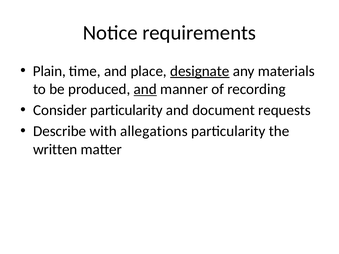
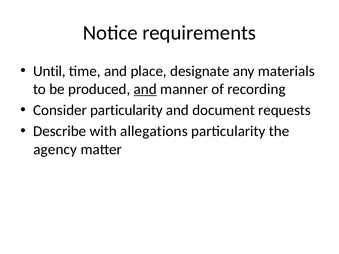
Plain: Plain -> Until
designate underline: present -> none
written: written -> agency
